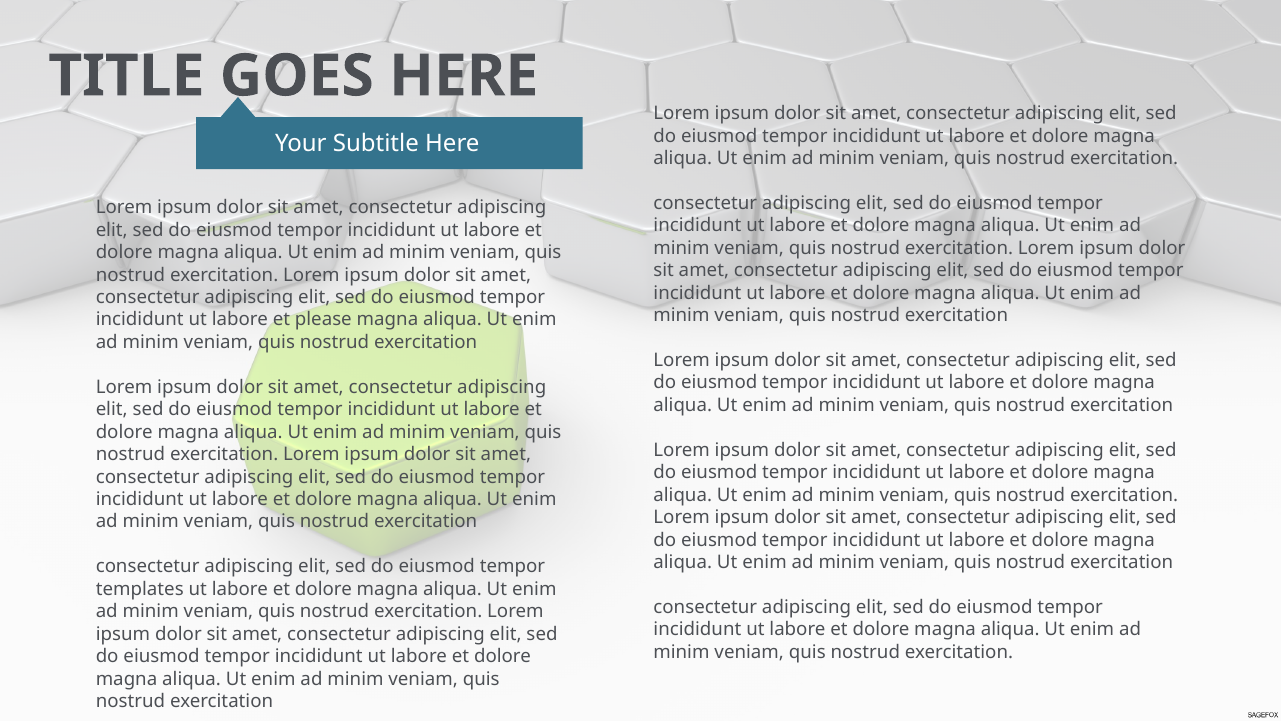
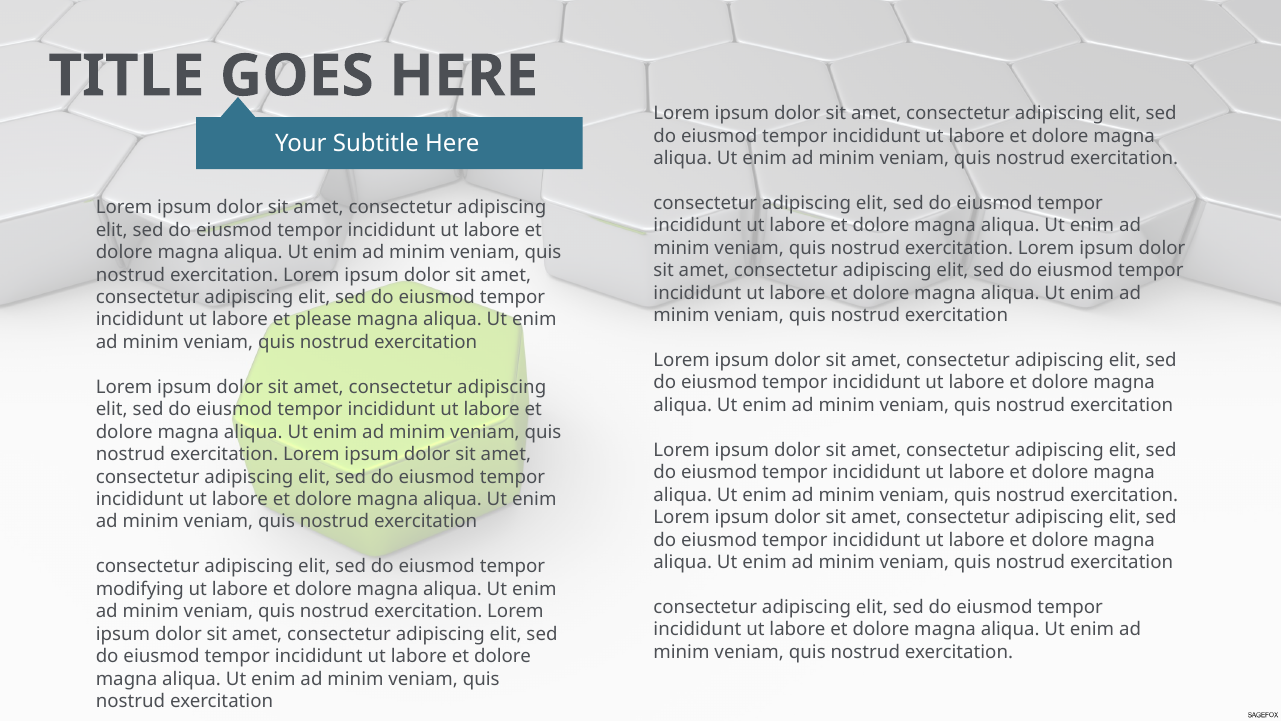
templates: templates -> modifying
